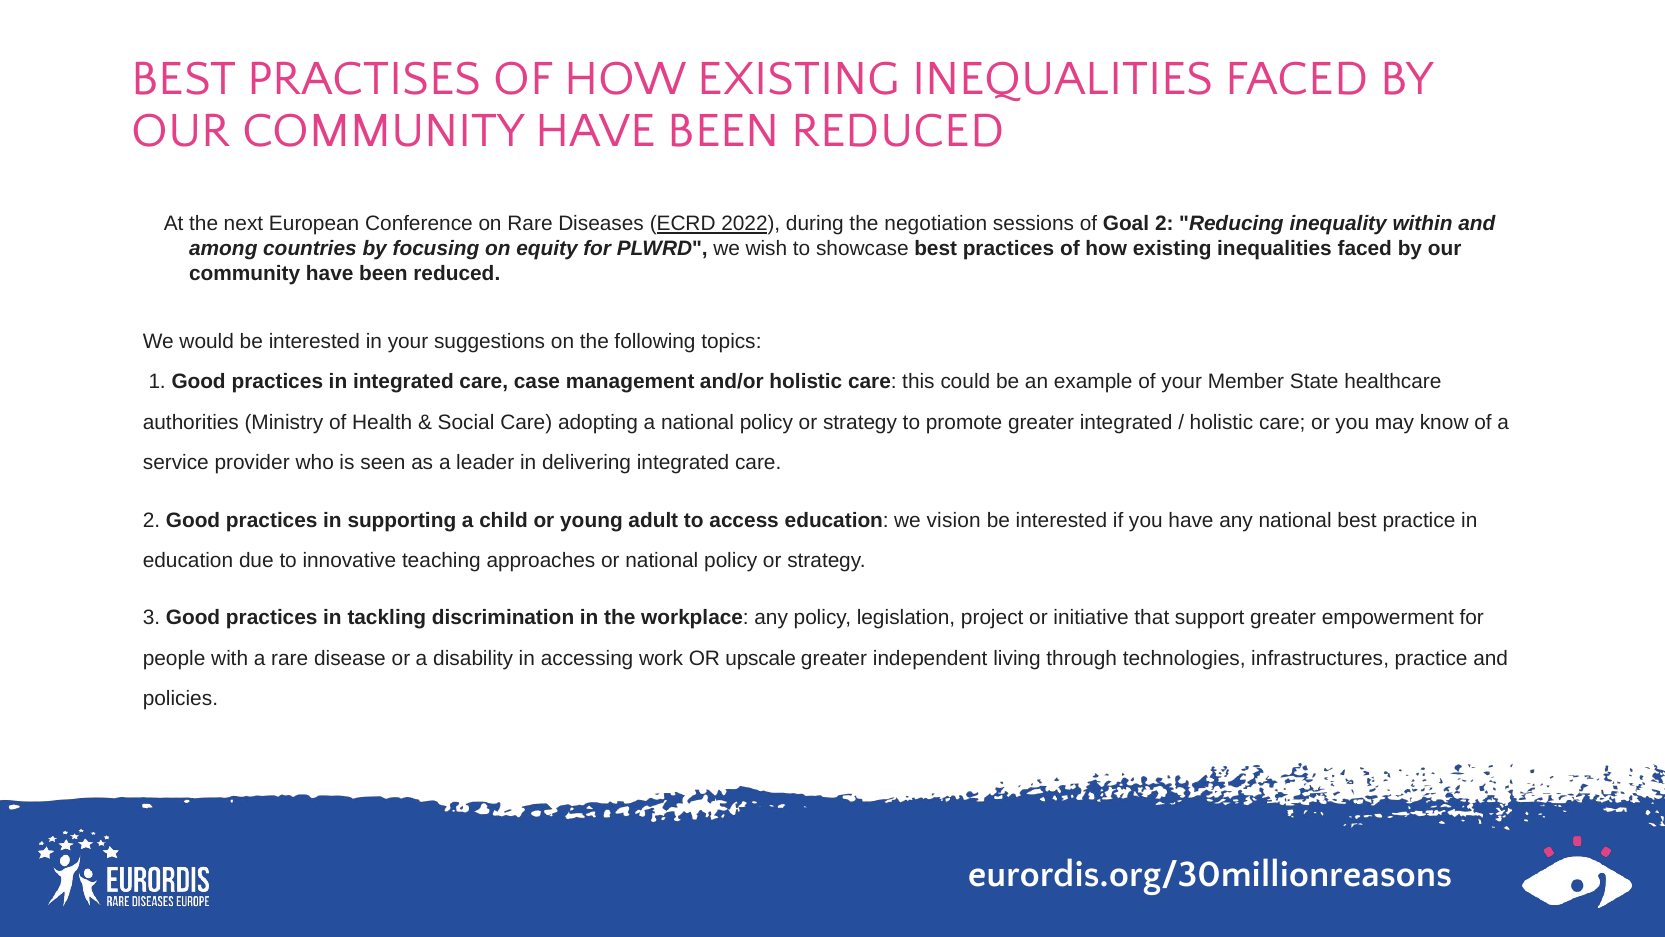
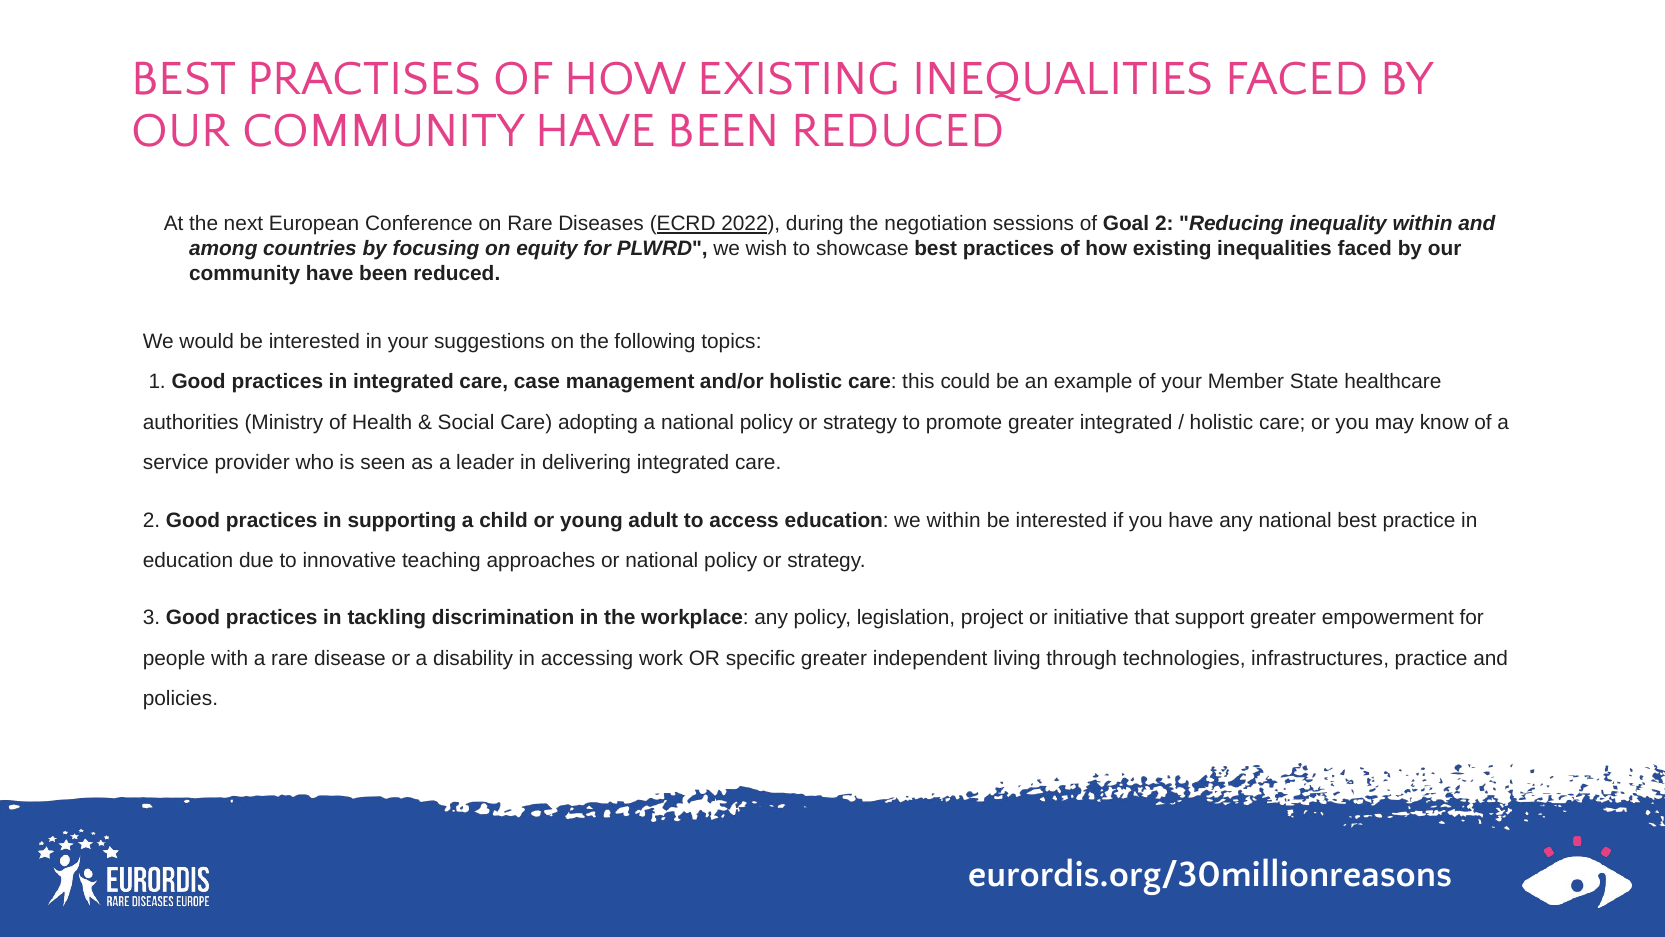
we vision: vision -> within
upscale: upscale -> specific
